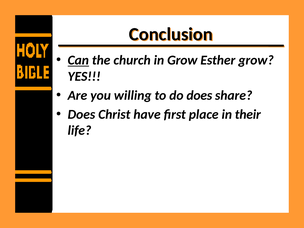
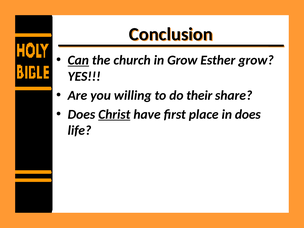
do does: does -> their
Christ underline: none -> present
in their: their -> does
